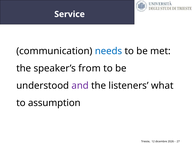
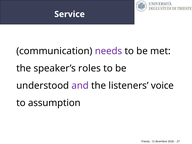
needs colour: blue -> purple
from: from -> roles
what: what -> voice
